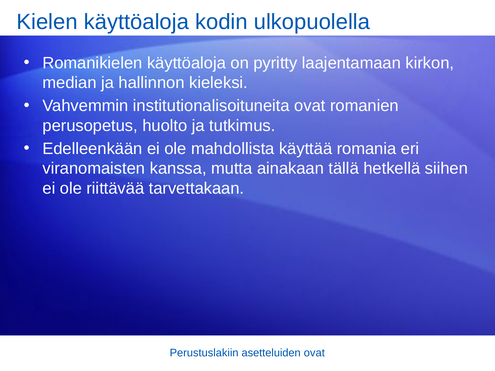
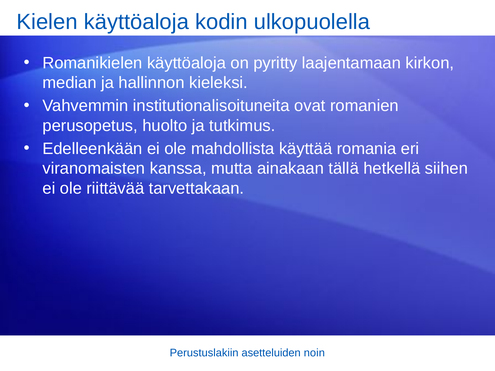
asetteluiden ovat: ovat -> noin
